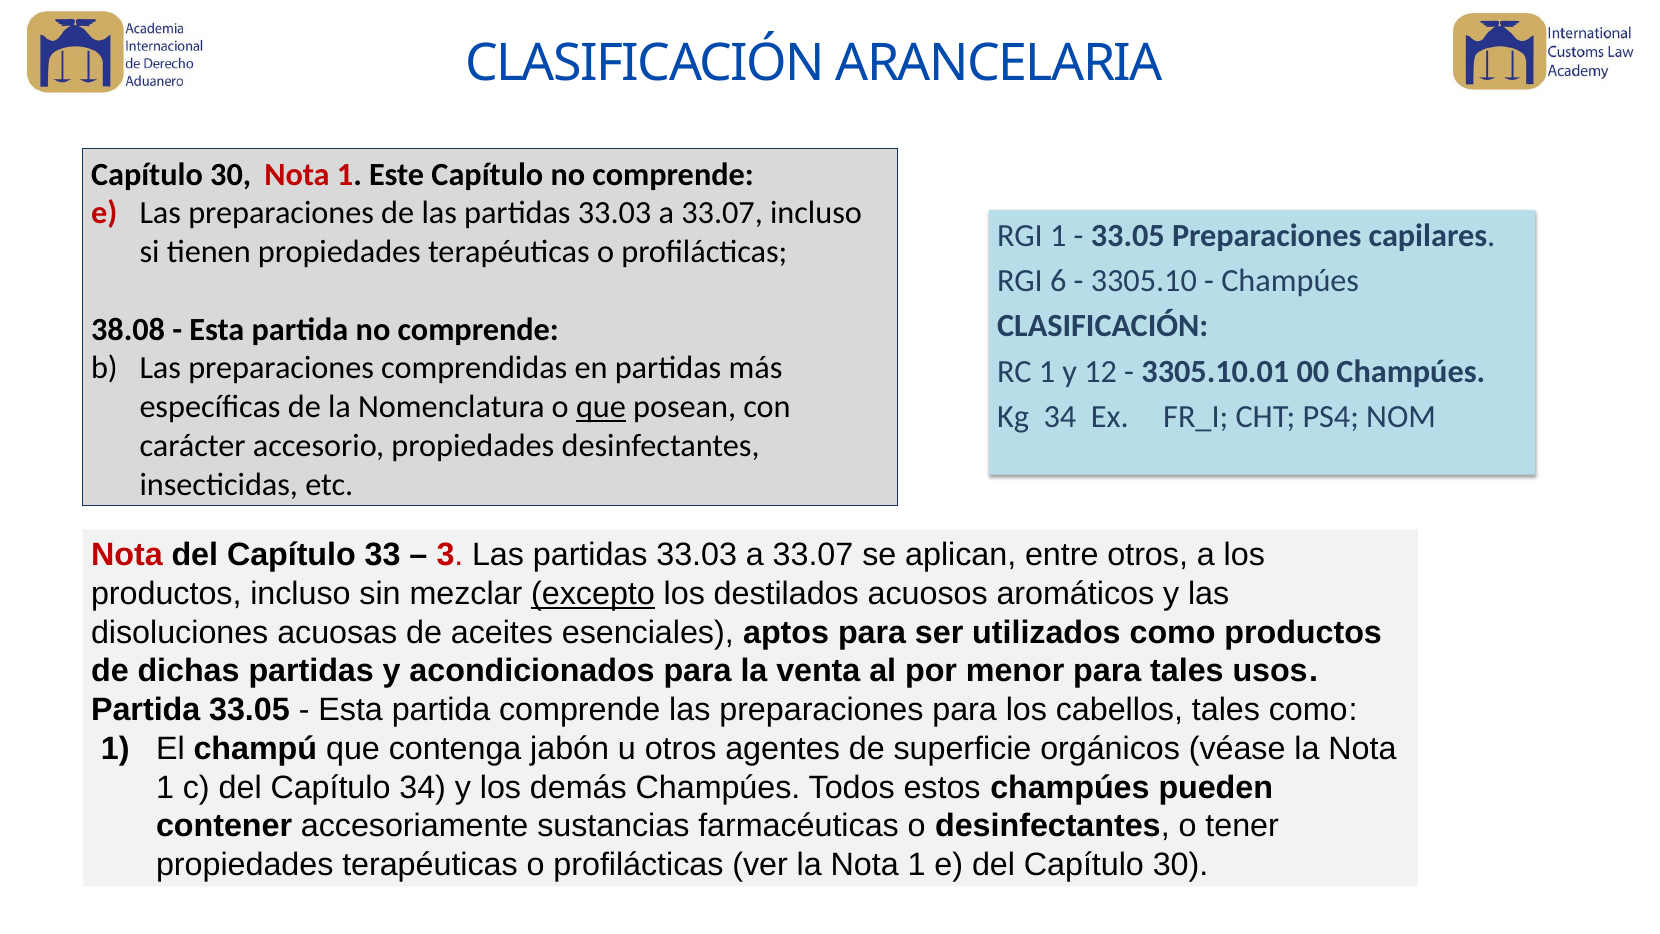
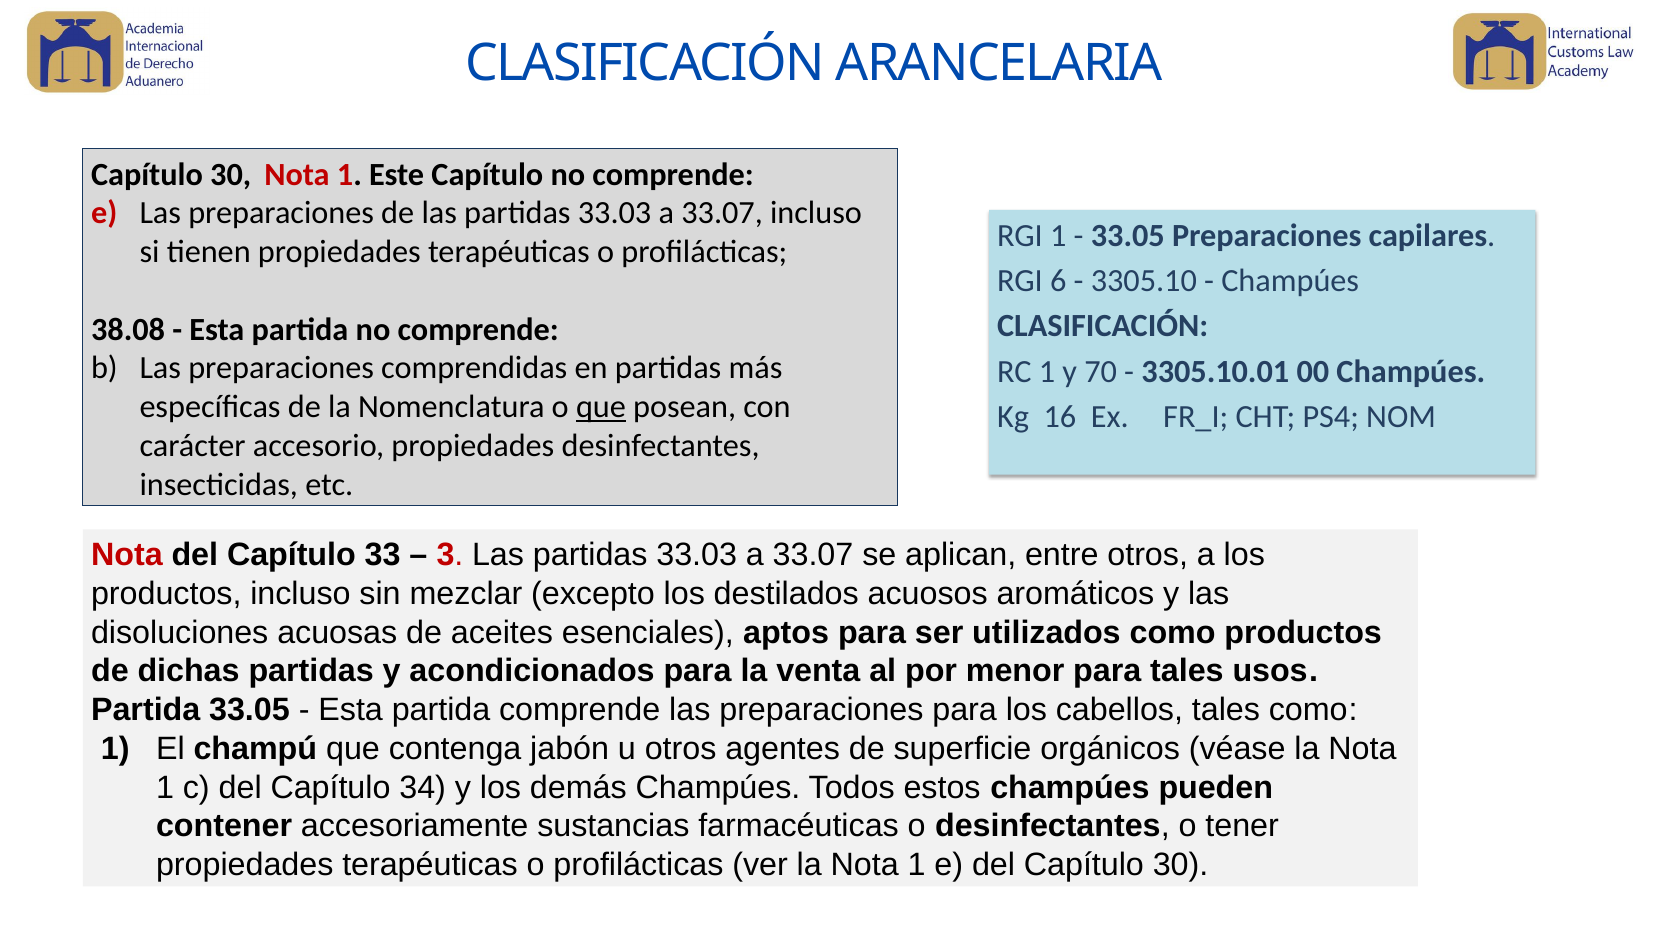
12: 12 -> 70
Kg 34: 34 -> 16
excepto underline: present -> none
